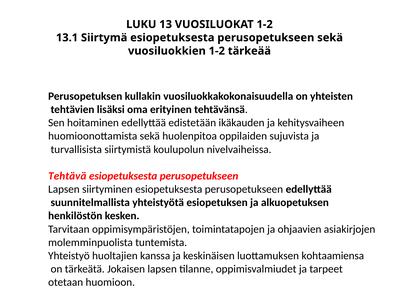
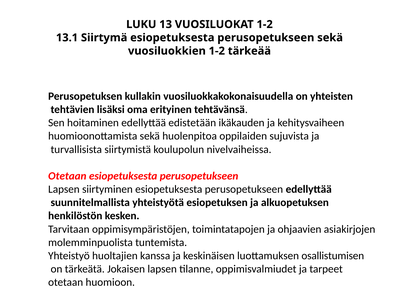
Tehtävä at (67, 176): Tehtävä -> Otetaan
kohtaamiensa: kohtaamiensa -> osallistumisen
